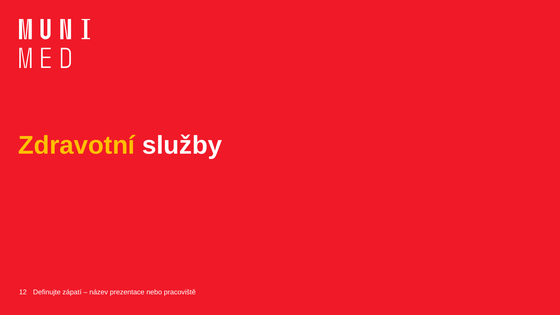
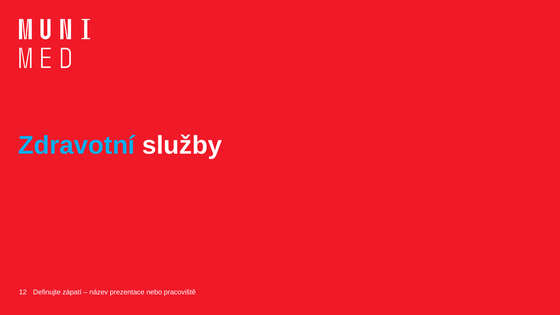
Zdravotní colour: yellow -> light blue
